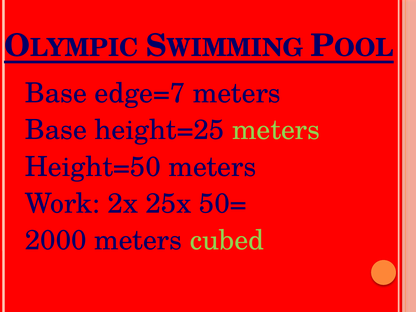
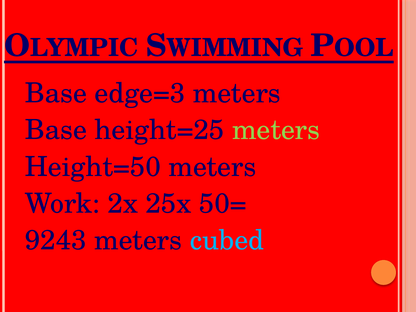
edge=7: edge=7 -> edge=3
2000: 2000 -> 9243
cubed colour: light green -> light blue
